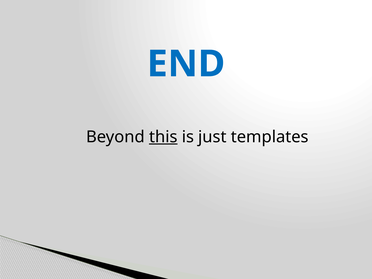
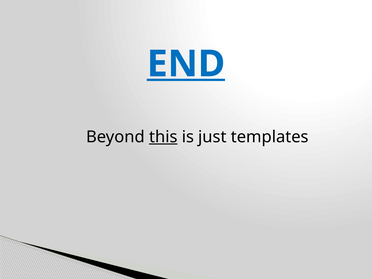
END underline: none -> present
